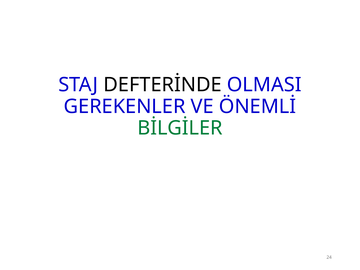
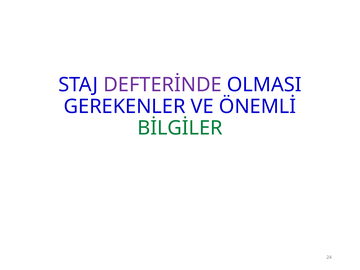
DEFTERİNDE colour: black -> purple
